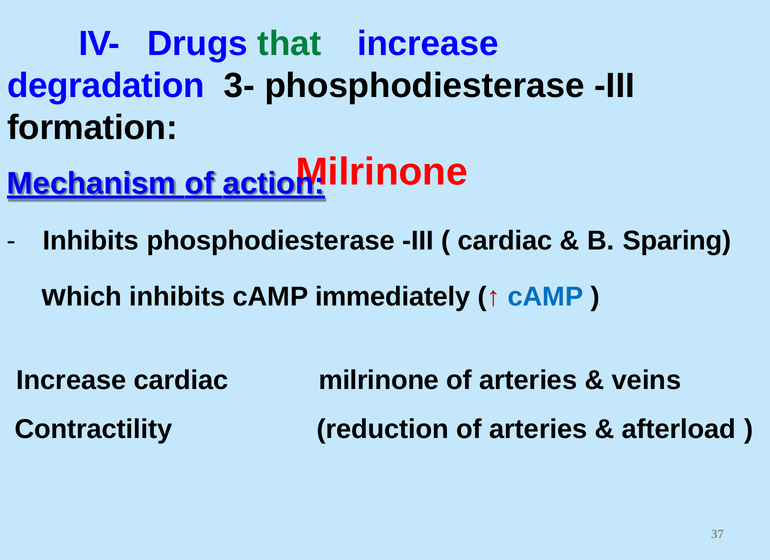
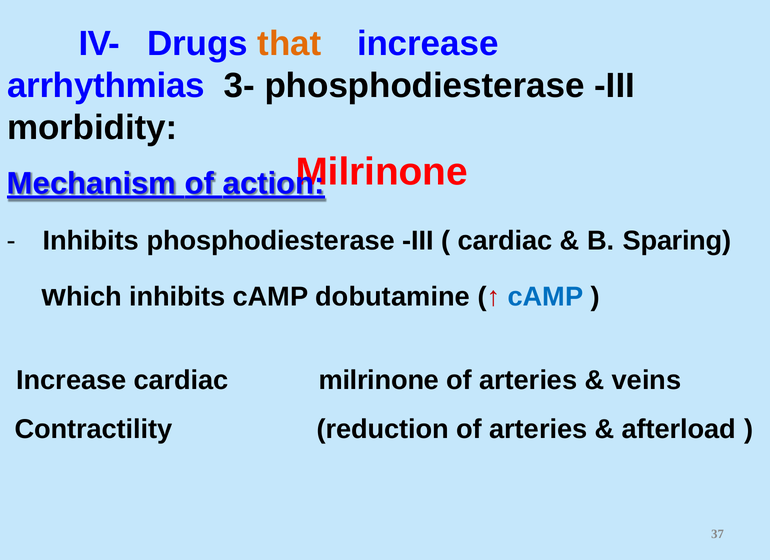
that colour: green -> orange
degradation: degradation -> arrhythmias
formation: formation -> morbidity
immediately: immediately -> dobutamine
